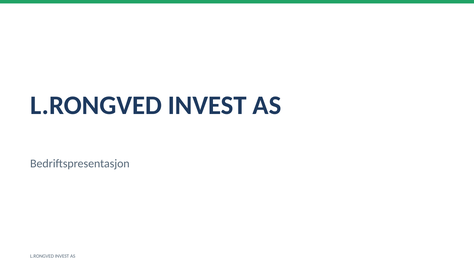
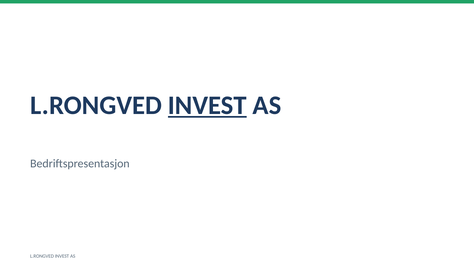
INVEST at (207, 105) underline: none -> present
